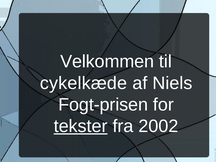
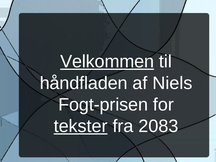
Velkommen underline: none -> present
cykelkæde: cykelkæde -> håndfladen
2002: 2002 -> 2083
